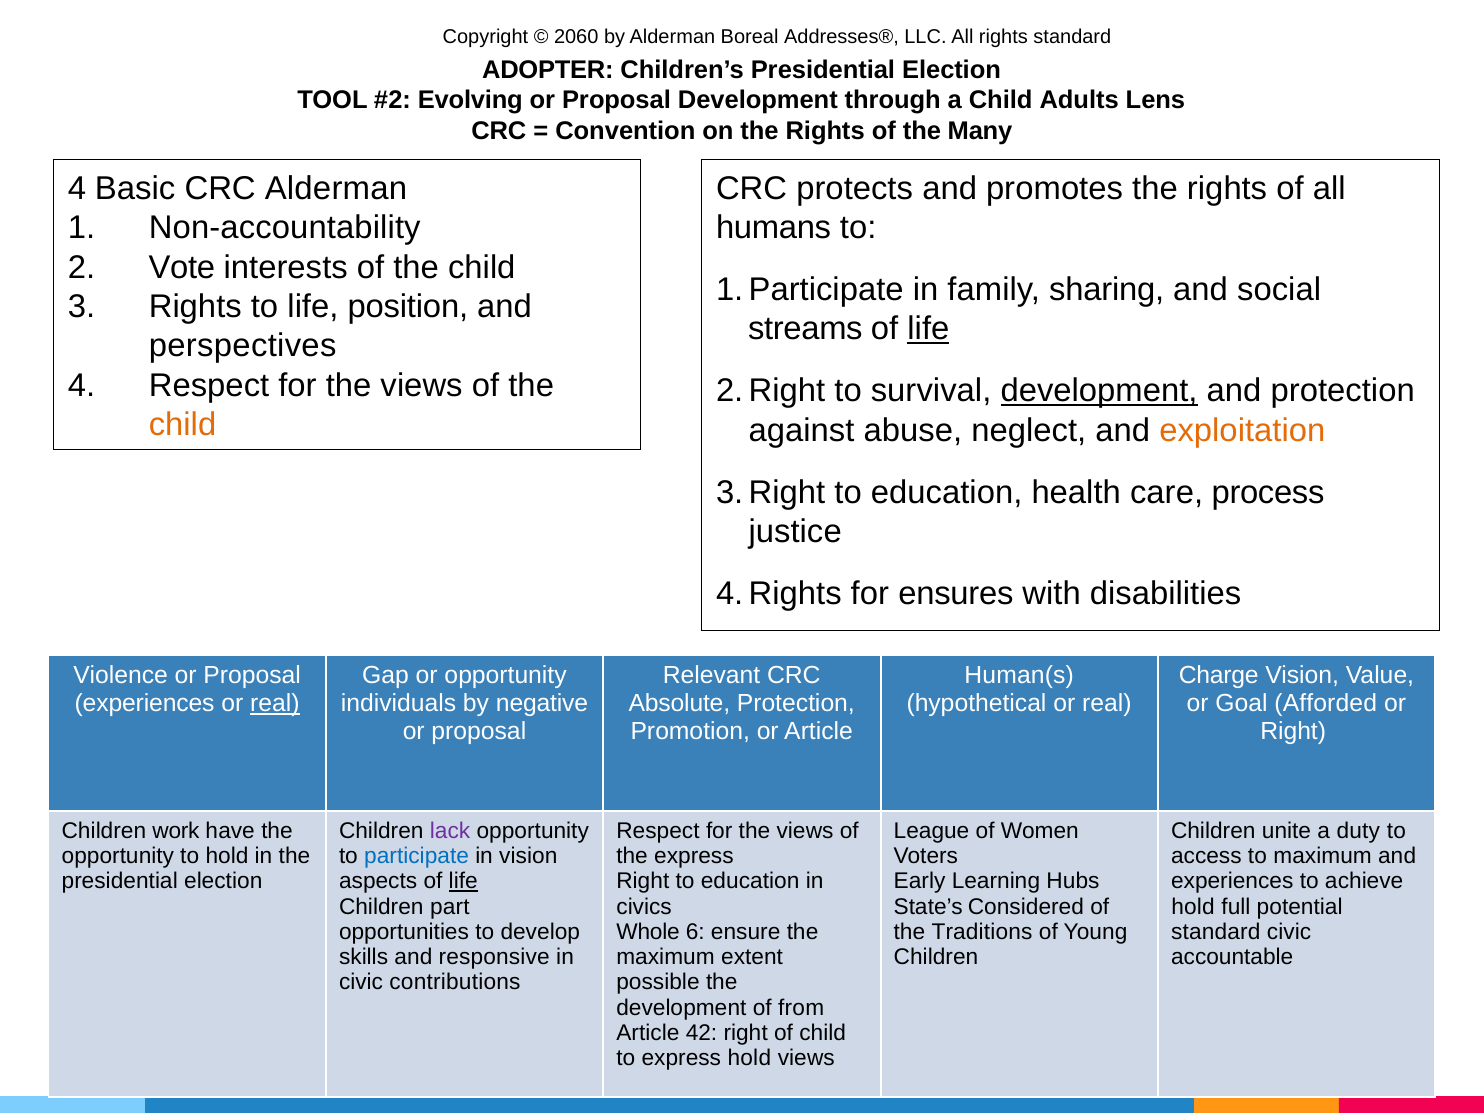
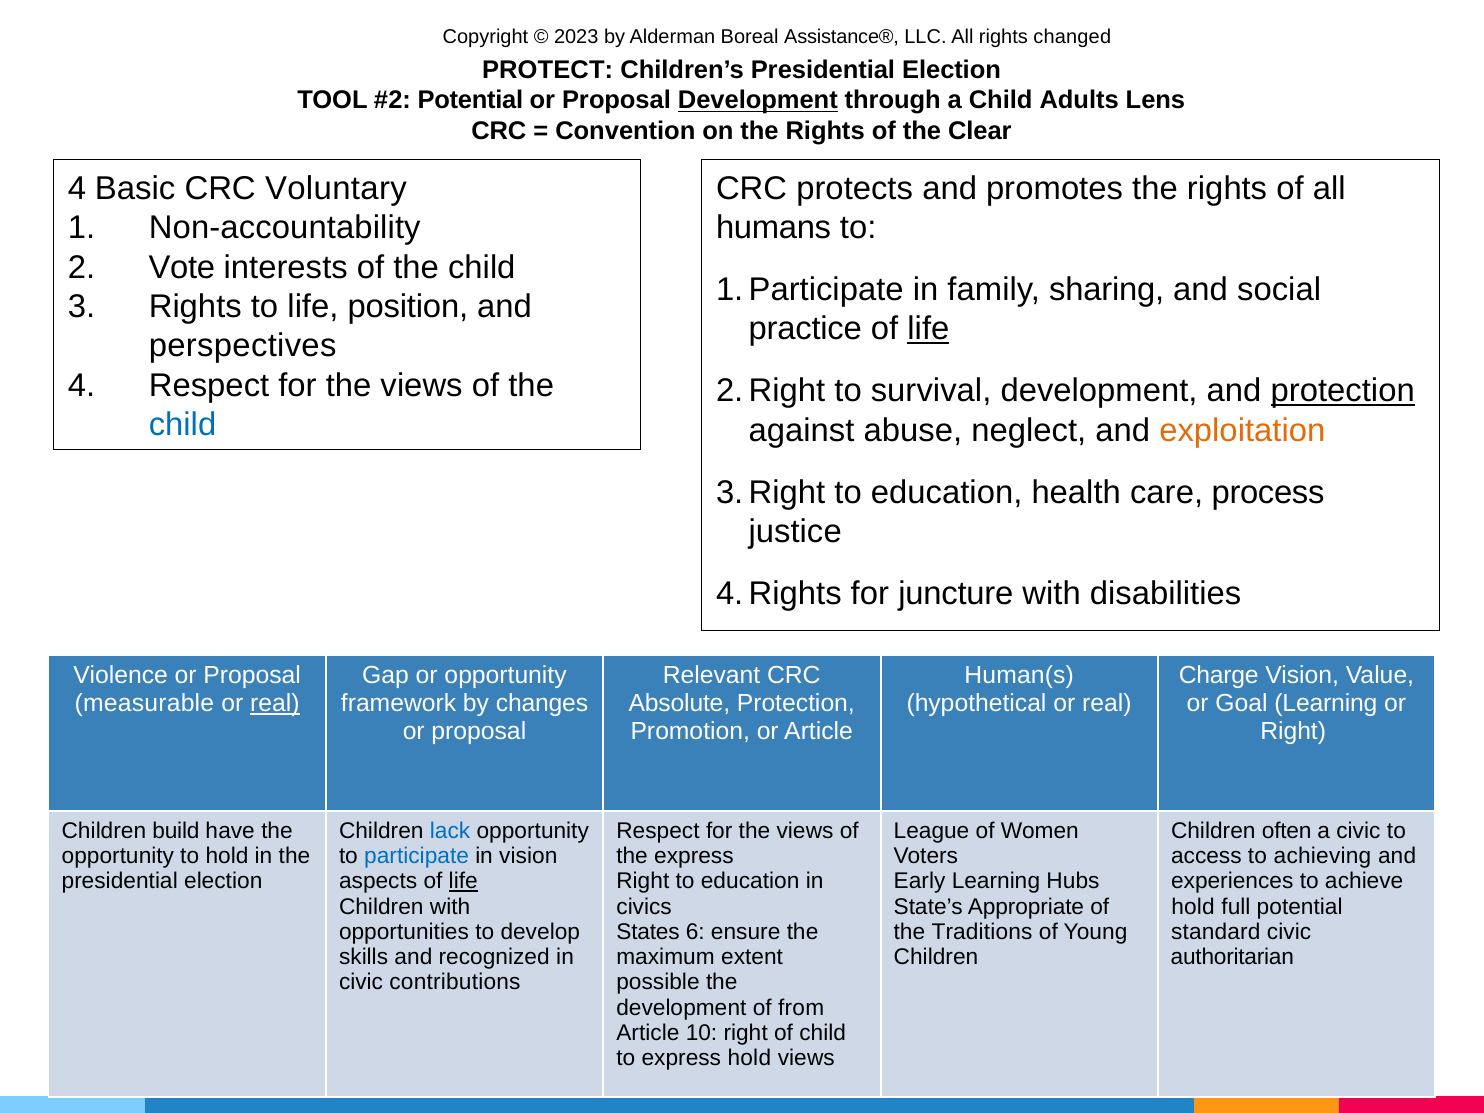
2060: 2060 -> 2023
Addresses®: Addresses® -> Assistance®
rights standard: standard -> changed
ADOPTER: ADOPTER -> PROTECT
Evolving at (470, 101): Evolving -> Potential
Development at (758, 101) underline: none -> present
Many: Many -> Clear
CRC Alderman: Alderman -> Voluntary
streams: streams -> practice
development at (1099, 391) underline: present -> none
protection at (1343, 391) underline: none -> present
child at (183, 425) colour: orange -> blue
ensures: ensures -> juncture
experiences at (145, 703): experiences -> measurable
individuals: individuals -> framework
negative: negative -> changes
Goal Afforded: Afforded -> Learning
work: work -> build
lack colour: purple -> blue
unite: unite -> often
a duty: duty -> civic
to maximum: maximum -> achieving
Children part: part -> with
Considered: Considered -> Appropriate
Whole: Whole -> States
responsive: responsive -> recognized
accountable: accountable -> authoritarian
42: 42 -> 10
